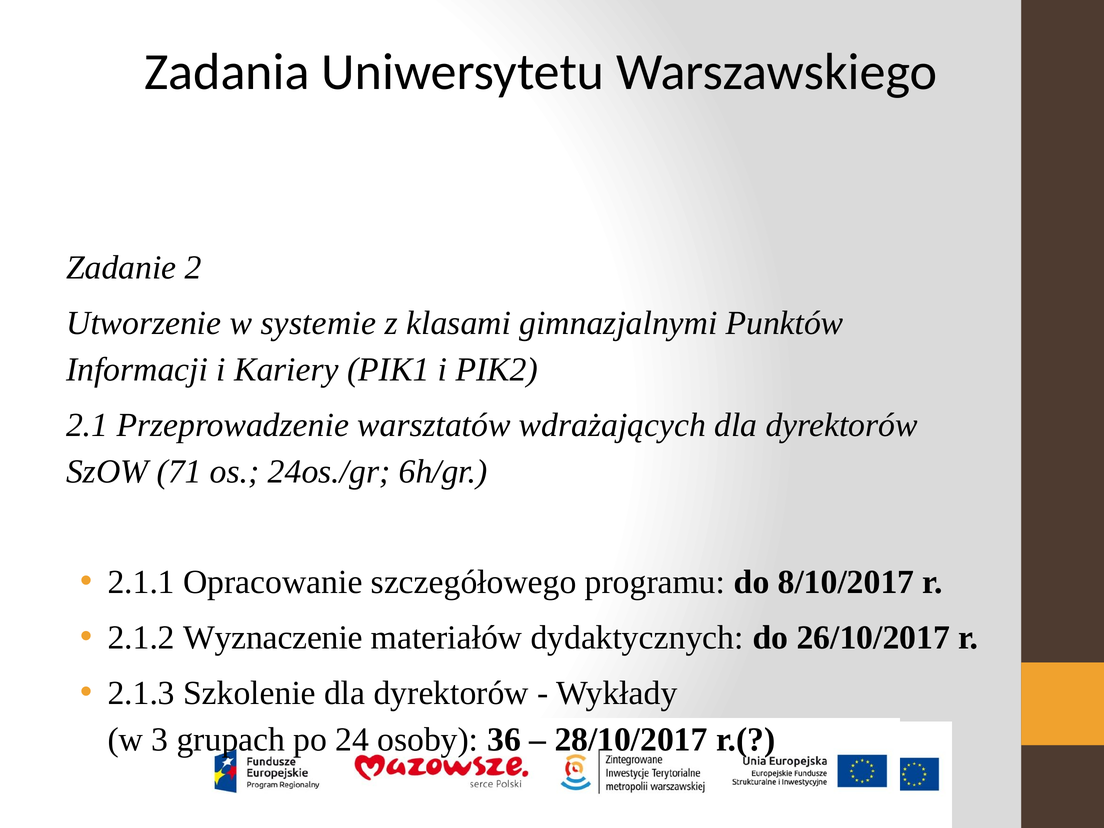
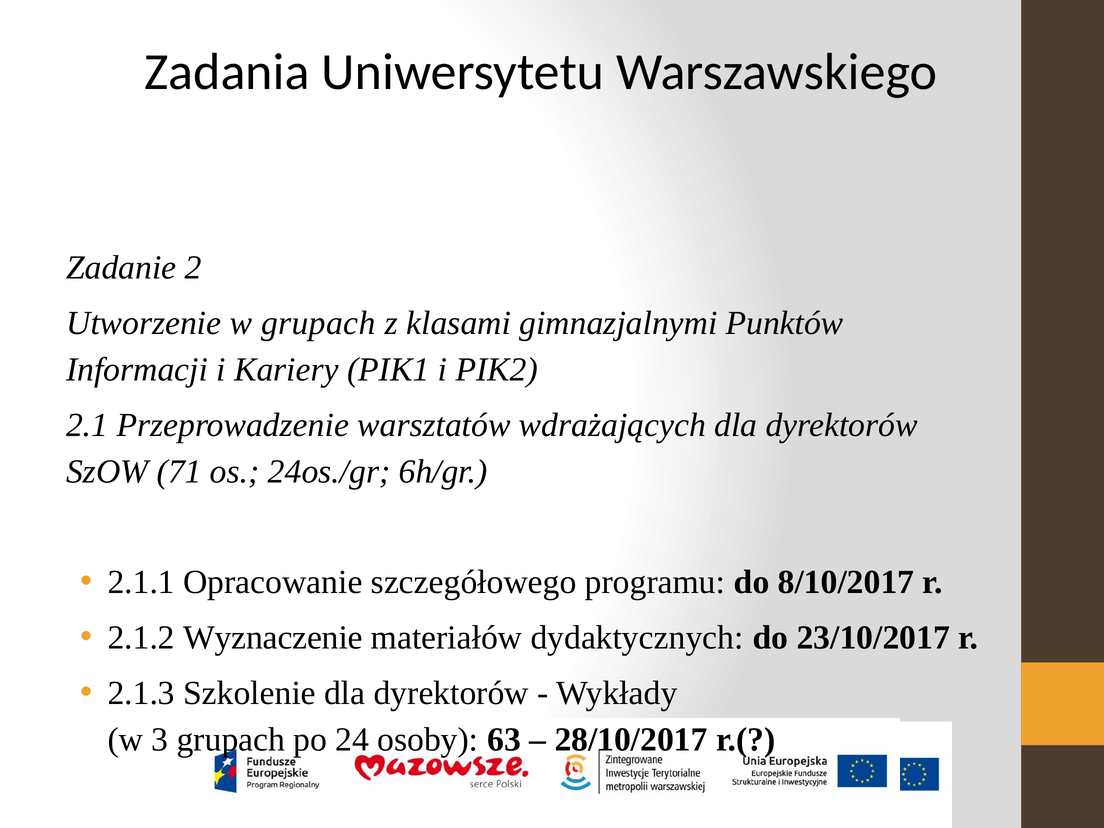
w systemie: systemie -> grupach
26/10/2017: 26/10/2017 -> 23/10/2017
36: 36 -> 63
